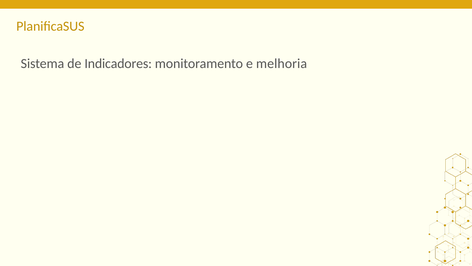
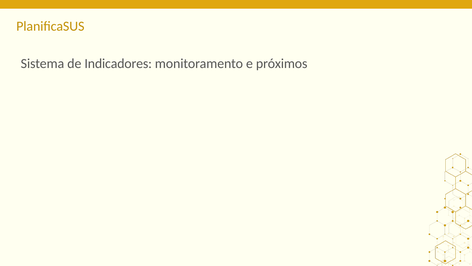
melhoria: melhoria -> próximos
